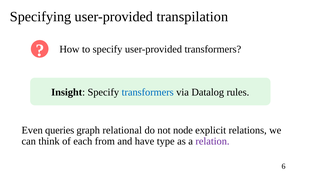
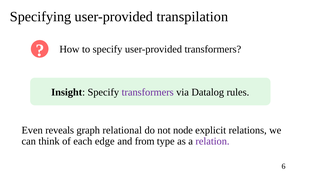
transformers at (148, 92) colour: blue -> purple
queries: queries -> reveals
from: from -> edge
have: have -> from
